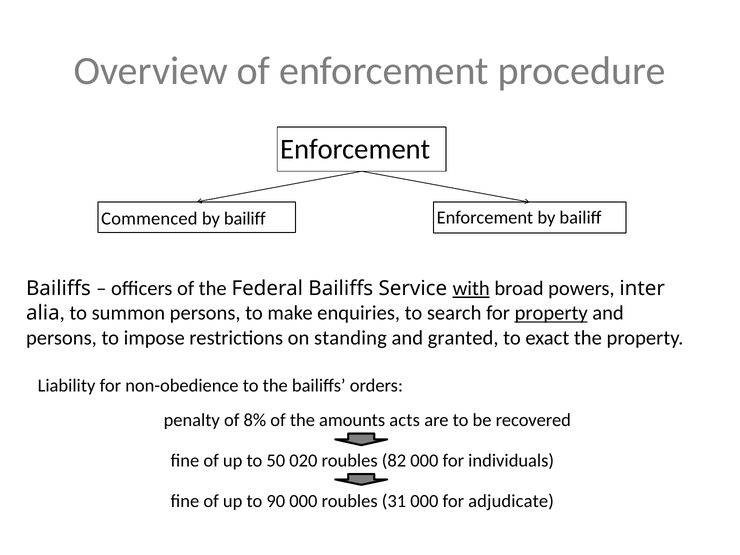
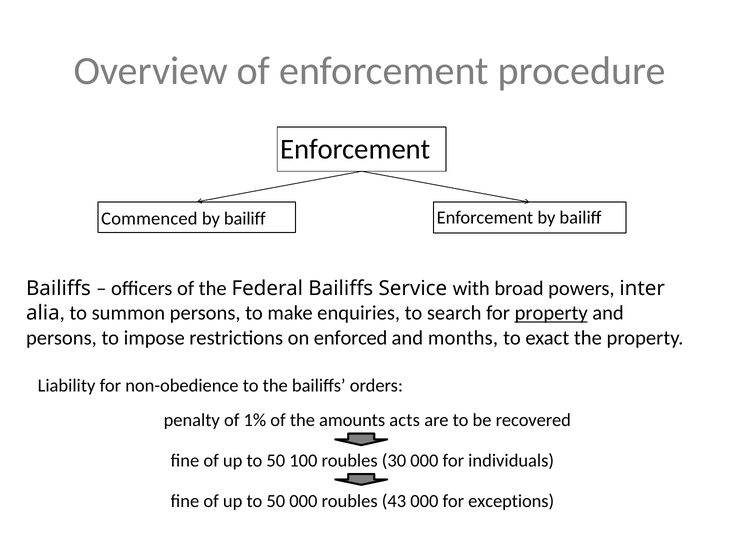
with underline: present -> none
standing: standing -> enforced
granted: granted -> months
8%: 8% -> 1%
020: 020 -> 100
82: 82 -> 30
90 at (276, 501): 90 -> 50
31: 31 -> 43
adjudicate: adjudicate -> exceptions
